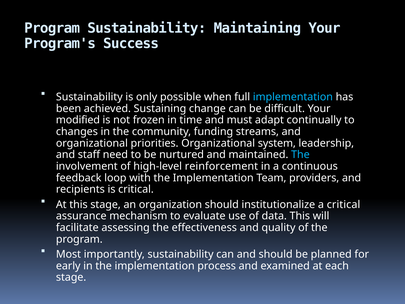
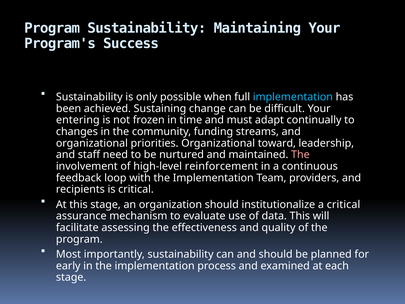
modified: modified -> entering
system: system -> toward
The at (300, 155) colour: light blue -> pink
